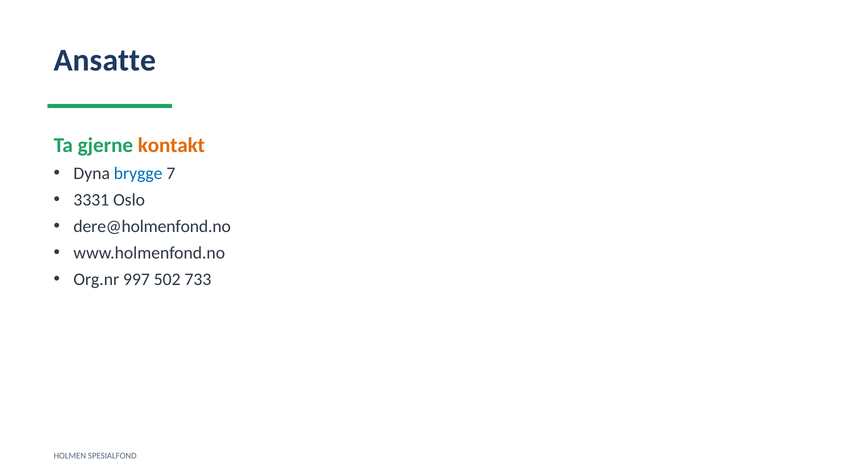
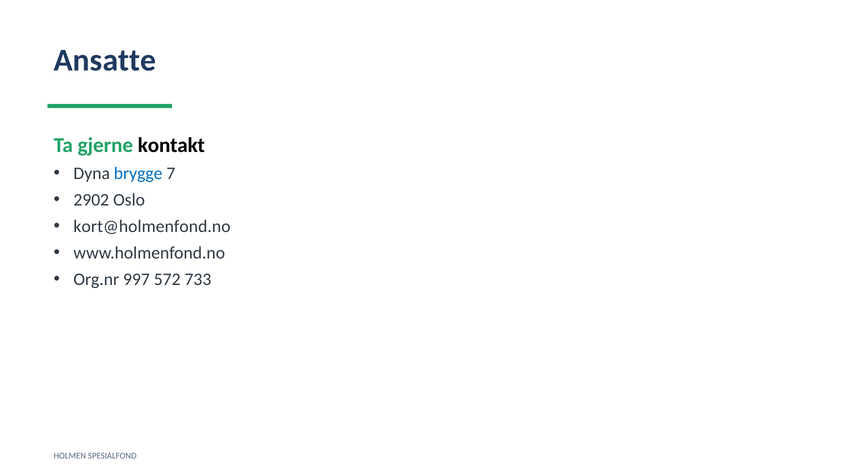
kontakt colour: orange -> black
3331: 3331 -> 2902
dere@holmenfond.no: dere@holmenfond.no -> kort@holmenfond.no
502: 502 -> 572
